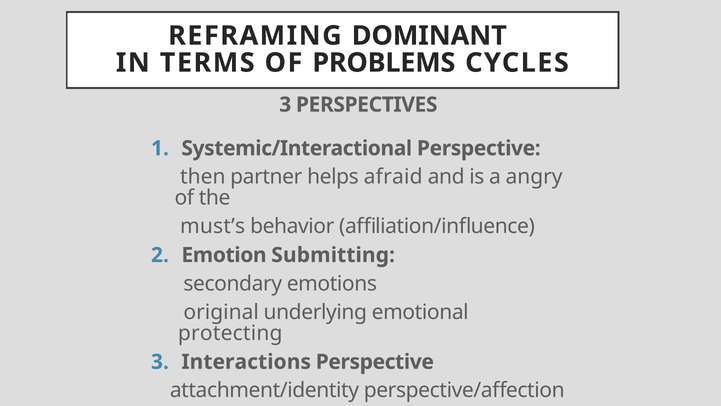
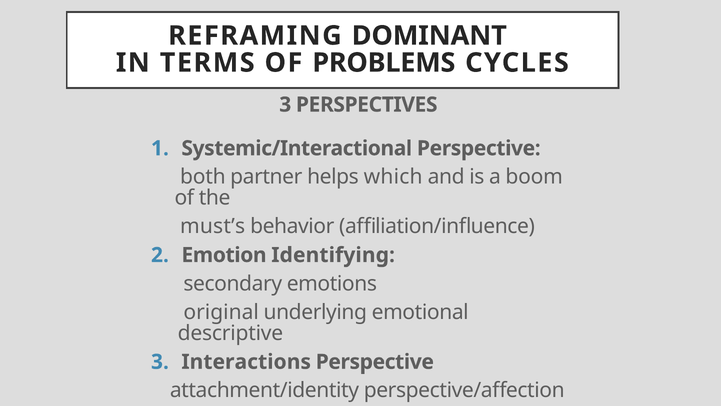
then: then -> both
afraid: afraid -> which
angry: angry -> boom
Submitting: Submitting -> Identifying
protecting: protecting -> descriptive
